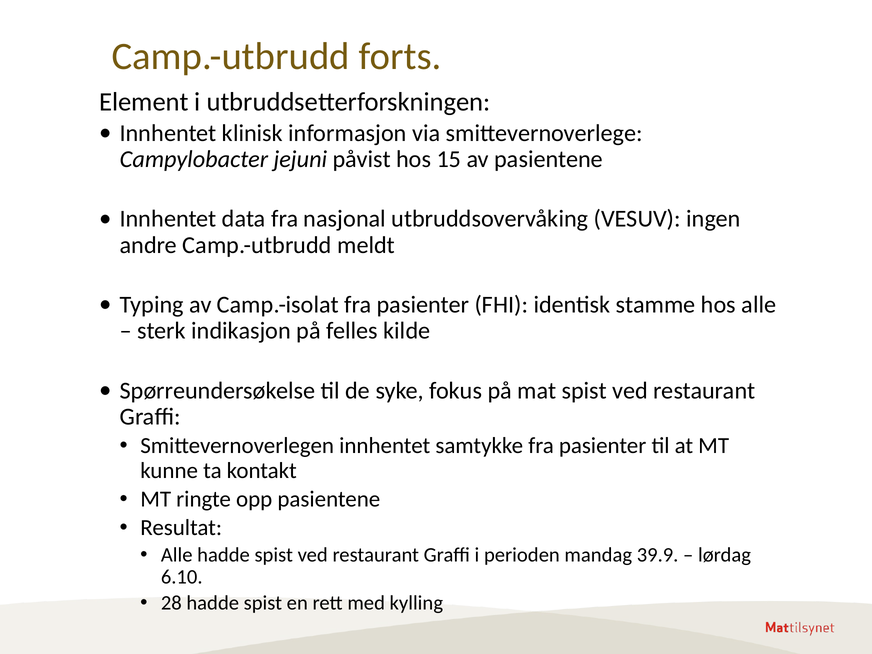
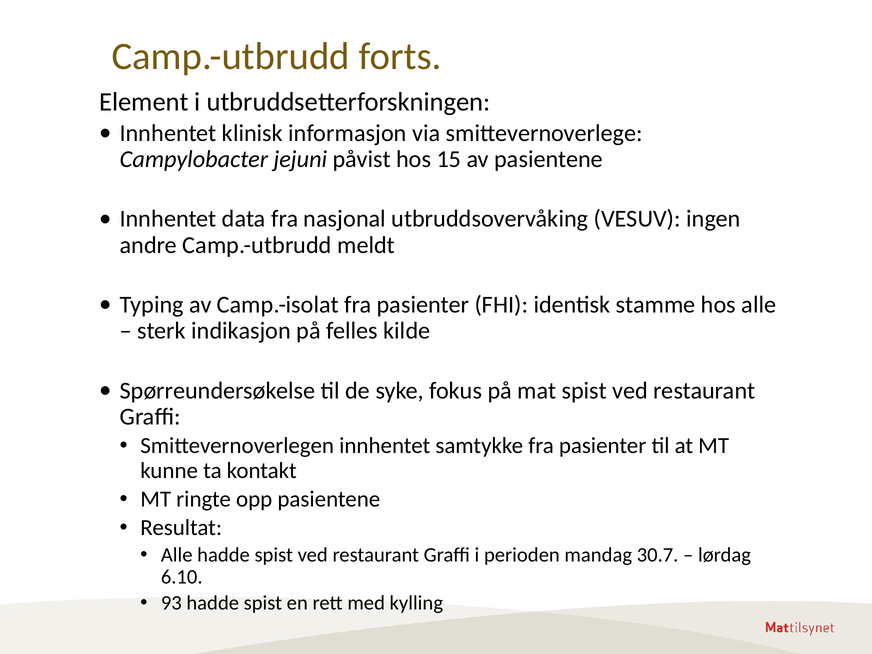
39.9: 39.9 -> 30.7
28: 28 -> 93
